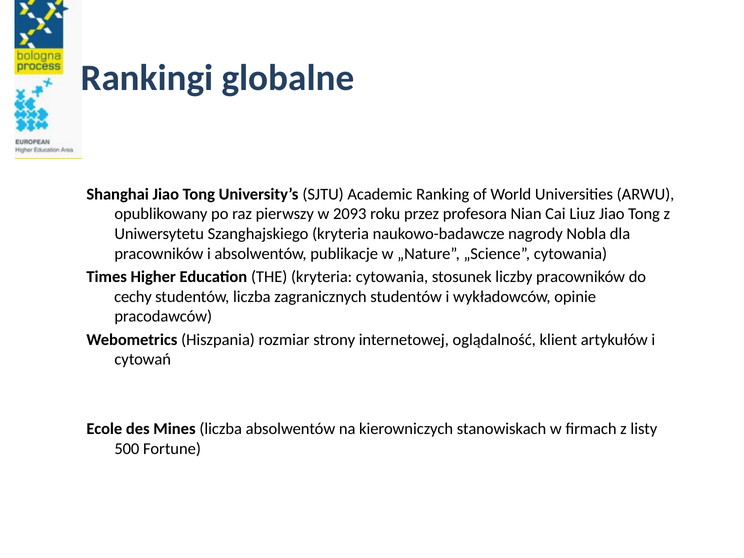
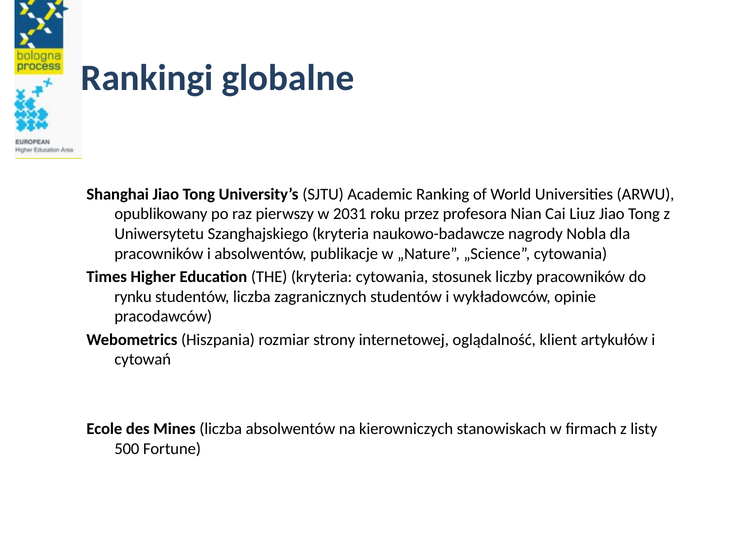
2093: 2093 -> 2031
cechy: cechy -> rynku
